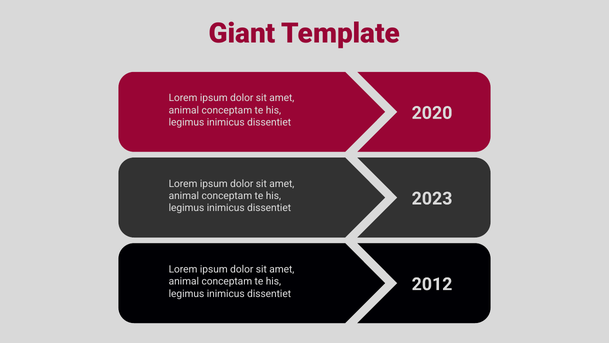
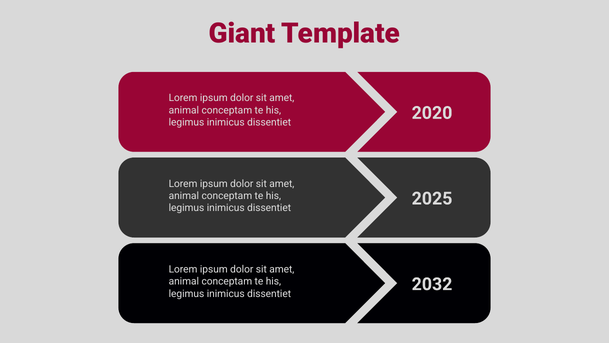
2023: 2023 -> 2025
2012: 2012 -> 2032
